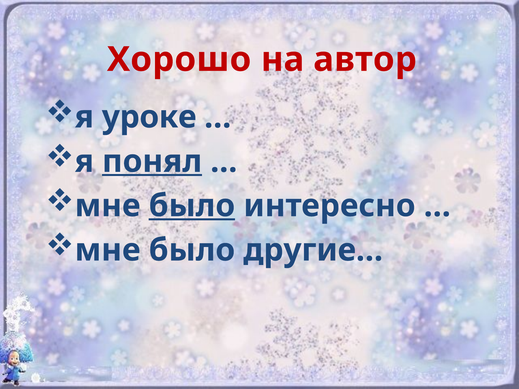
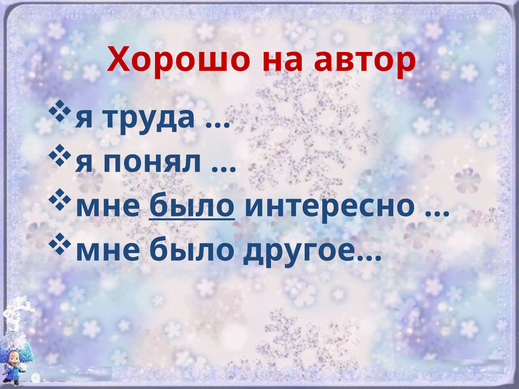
уроке: уроке -> труда
понял underline: present -> none
другие…: другие… -> другое…
